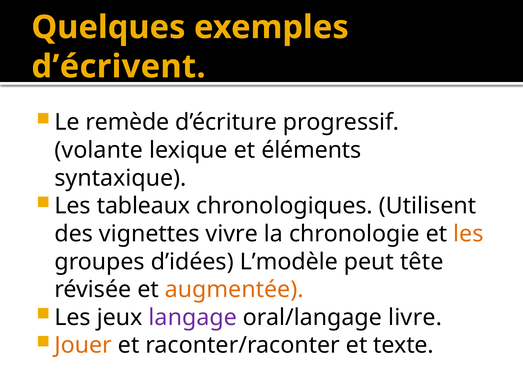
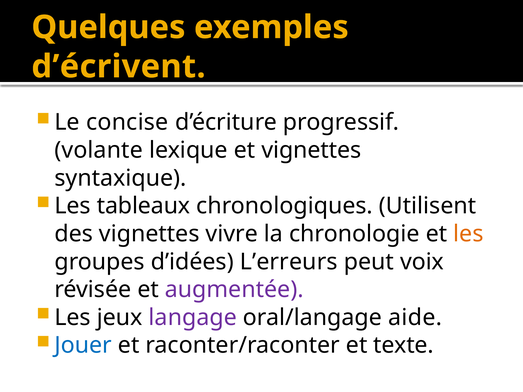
remède: remède -> concise
et éléments: éléments -> vignettes
L’modèle: L’modèle -> L’erreurs
tête: tête -> voix
augmentée colour: orange -> purple
livre: livre -> aide
Jouer colour: orange -> blue
